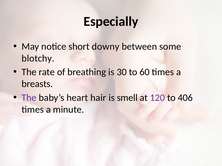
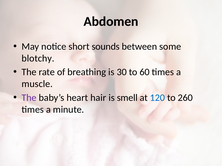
Especially: Especially -> Abdomen
downy: downy -> sounds
breasts: breasts -> muscle
120 colour: purple -> blue
406: 406 -> 260
